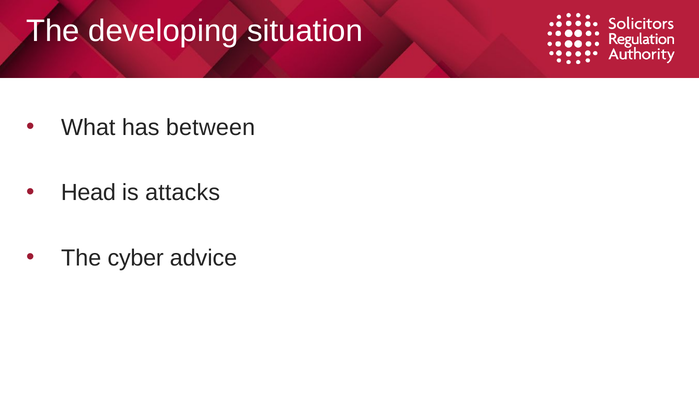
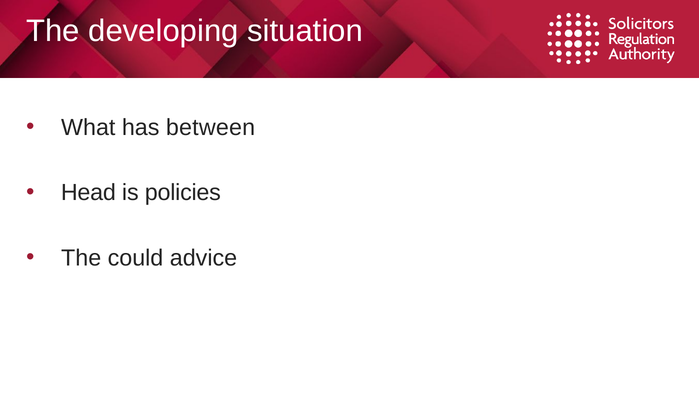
attacks: attacks -> policies
cyber: cyber -> could
